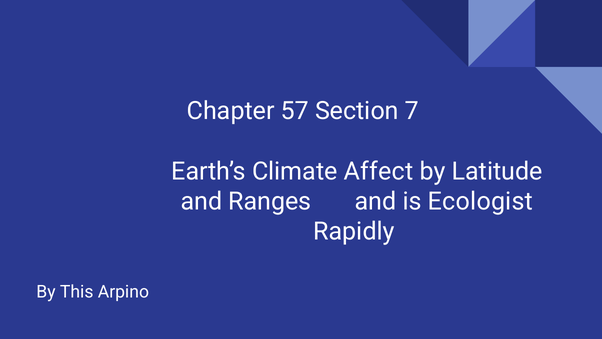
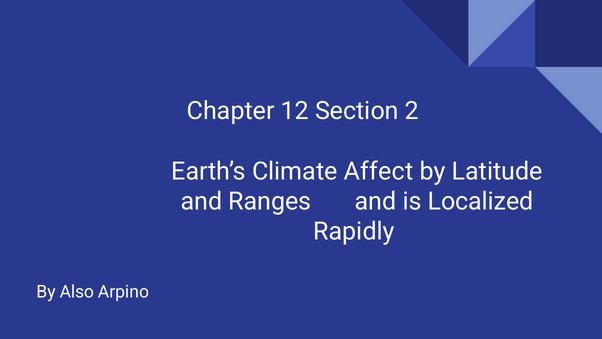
57: 57 -> 12
7: 7 -> 2
Ecologist: Ecologist -> Localized
This: This -> Also
